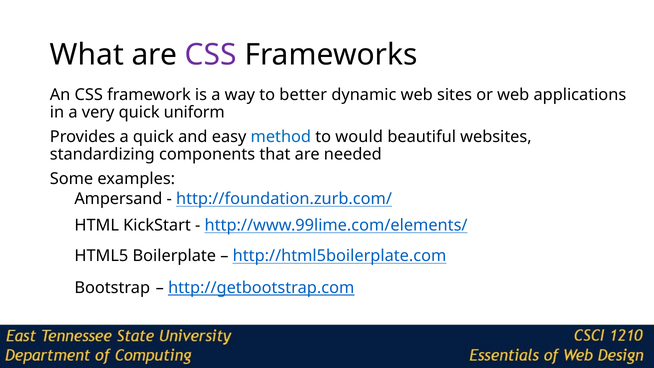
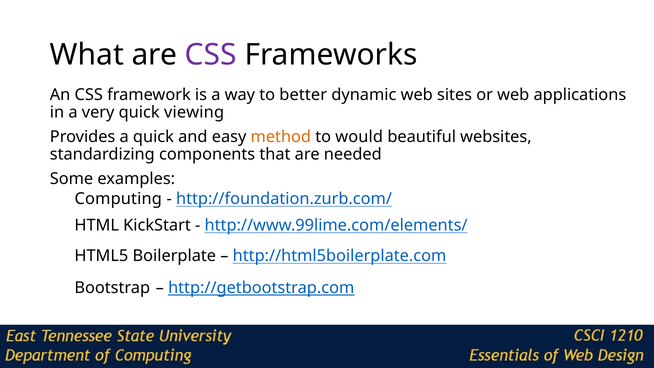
uniform: uniform -> viewing
method colour: blue -> orange
Ampersand: Ampersand -> Computing
